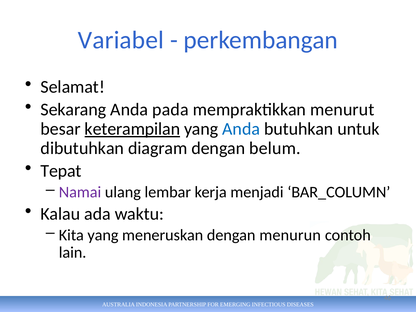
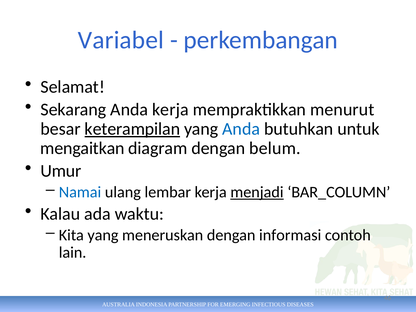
Anda pada: pada -> kerja
dibutuhkan: dibutuhkan -> mengaitkan
Tepat: Tepat -> Umur
Namai colour: purple -> blue
menjadi underline: none -> present
menurun: menurun -> informasi
